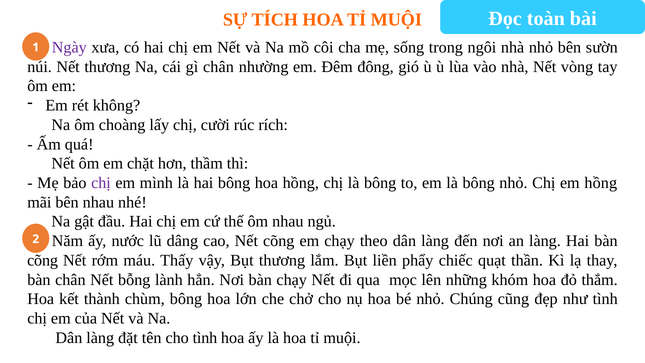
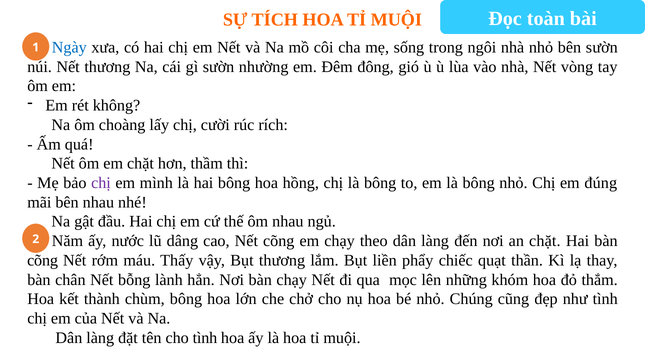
Ngày colour: purple -> blue
gì chân: chân -> sườn
em hồng: hồng -> đúng
an làng: làng -> chặt
